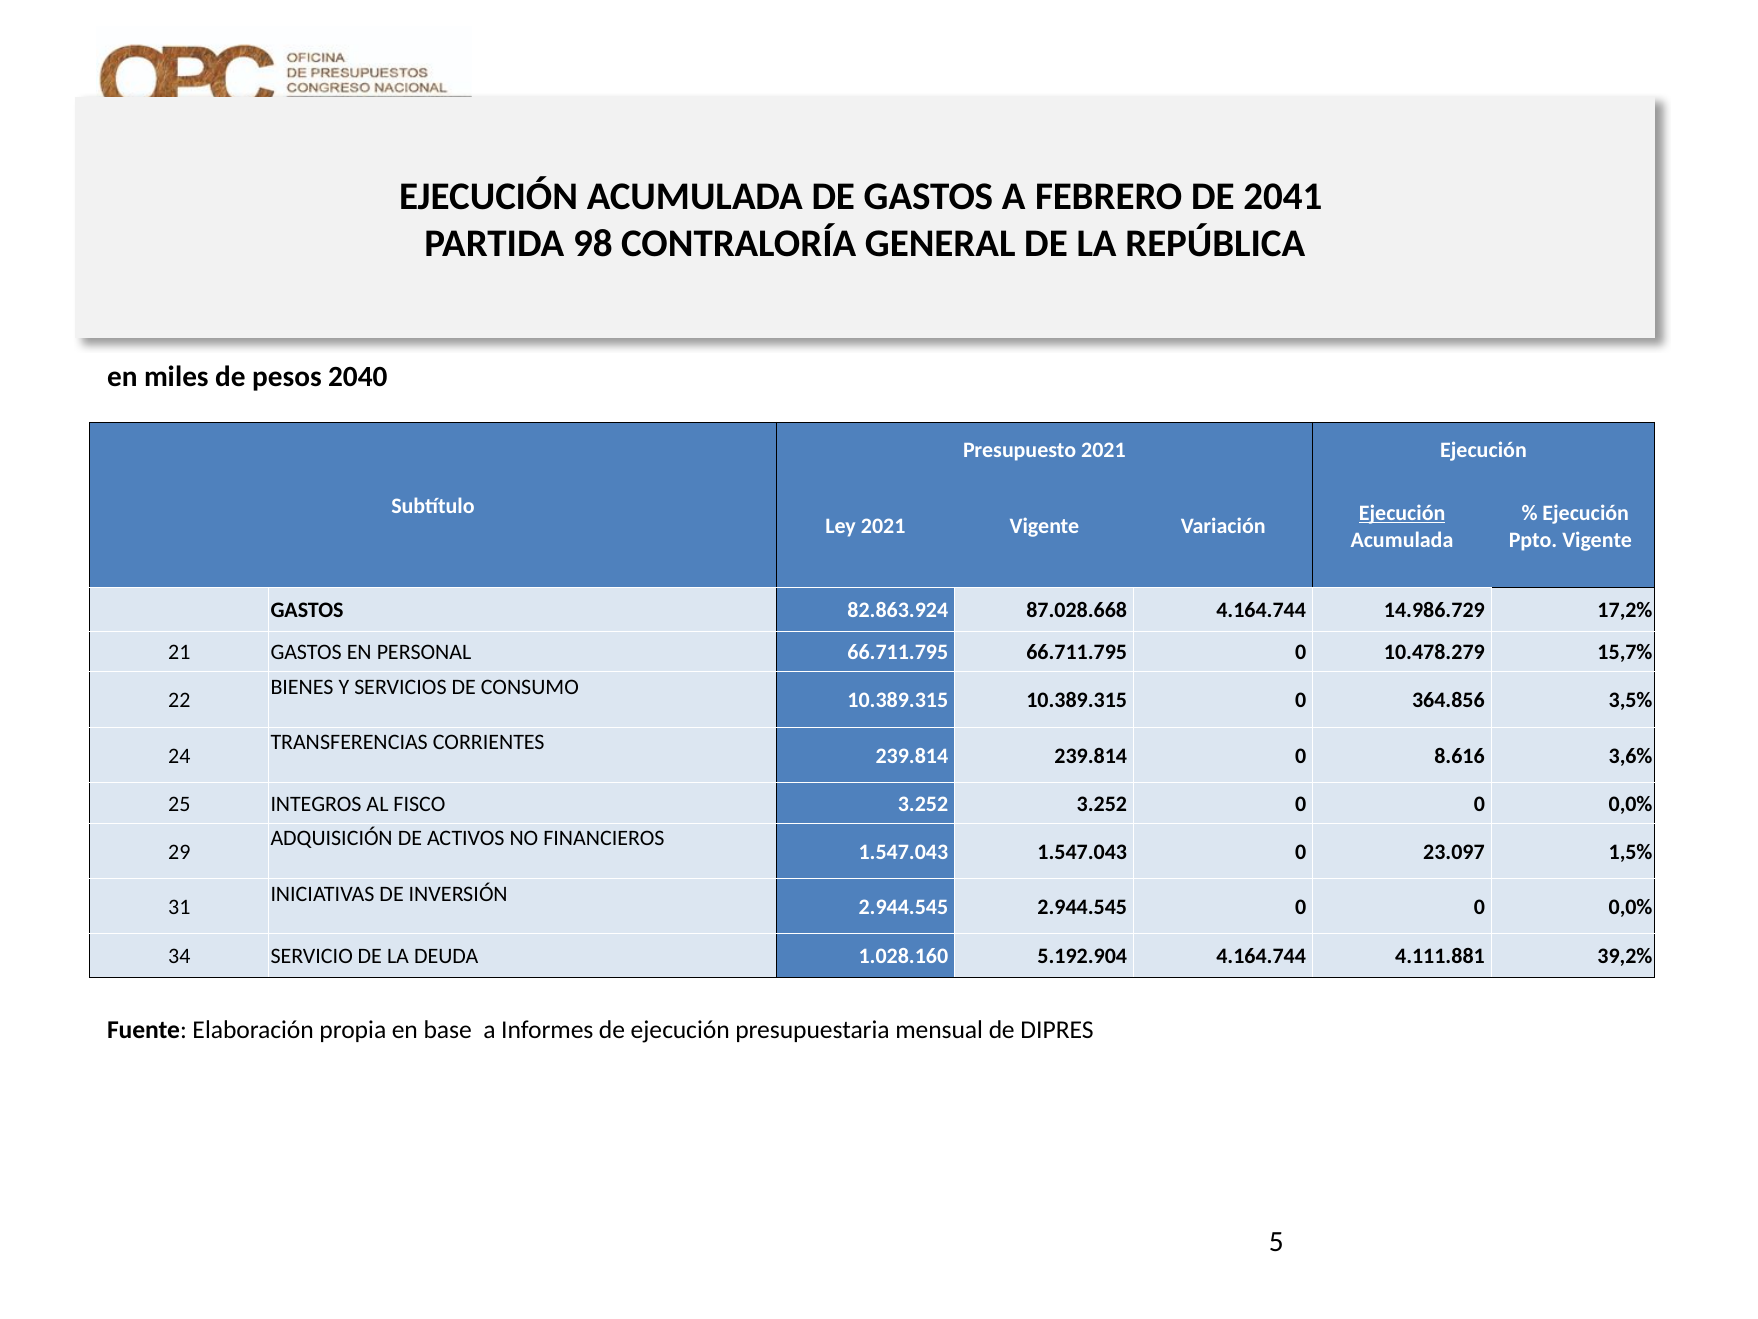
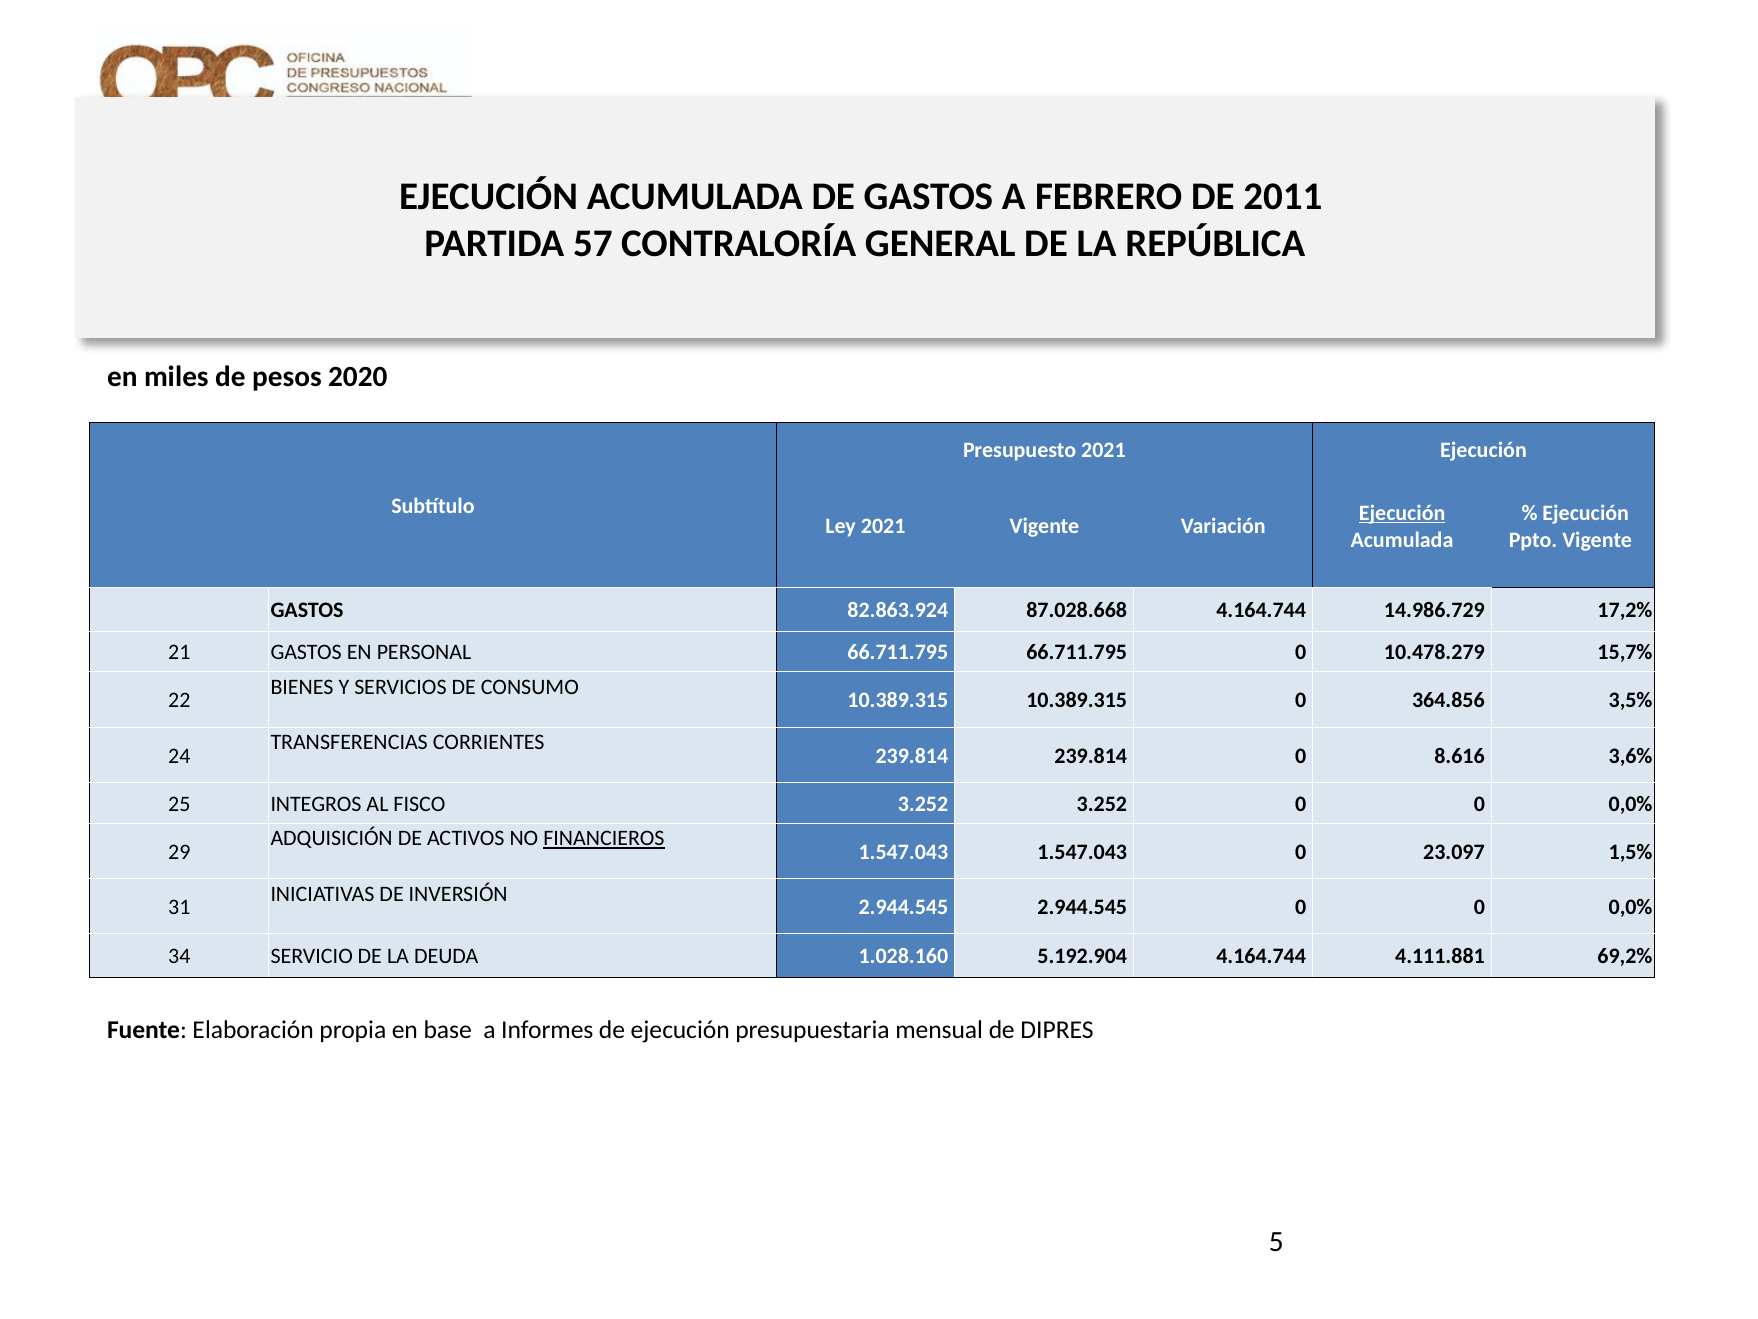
2041: 2041 -> 2011
98: 98 -> 57
2040: 2040 -> 2020
FINANCIEROS underline: none -> present
39,2%: 39,2% -> 69,2%
